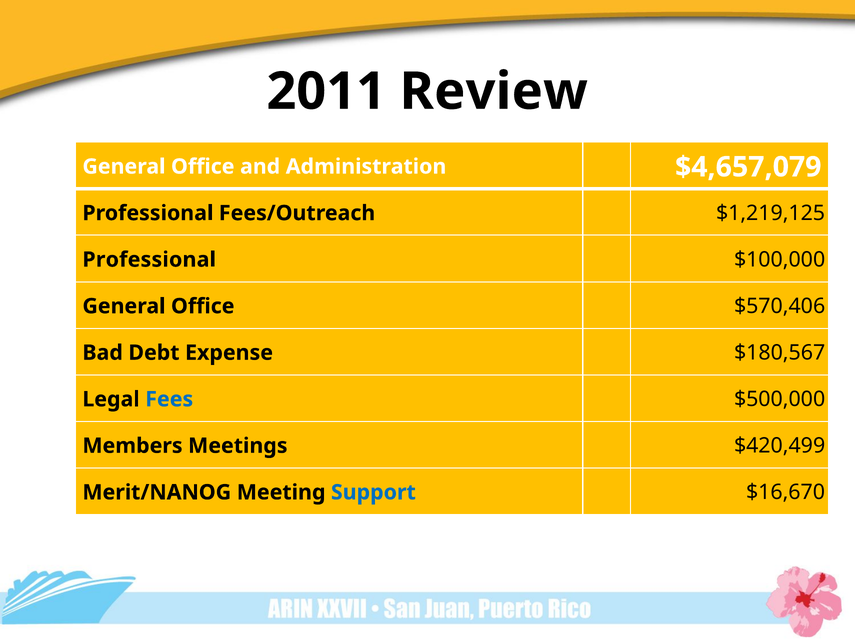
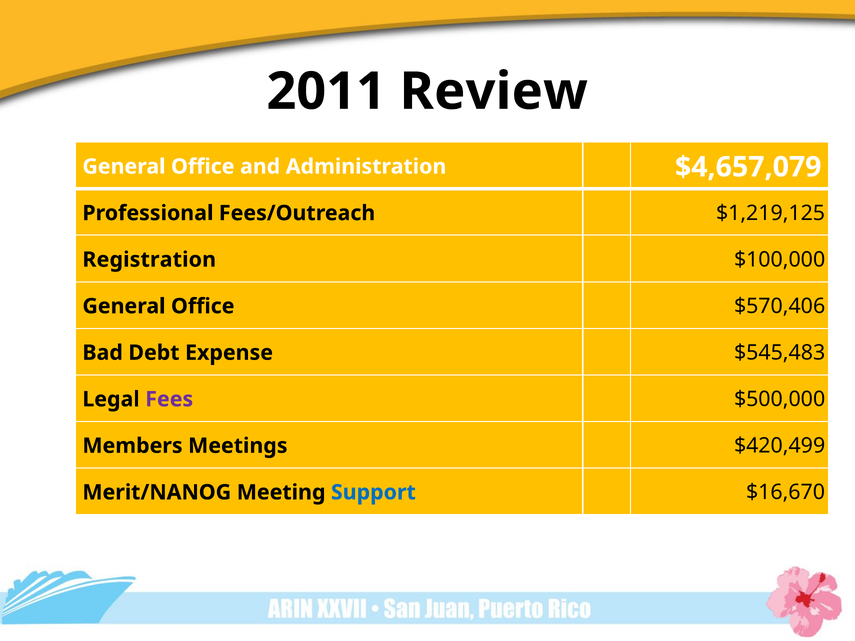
Professional at (149, 260): Professional -> Registration
$180,567: $180,567 -> $545,483
Fees colour: blue -> purple
